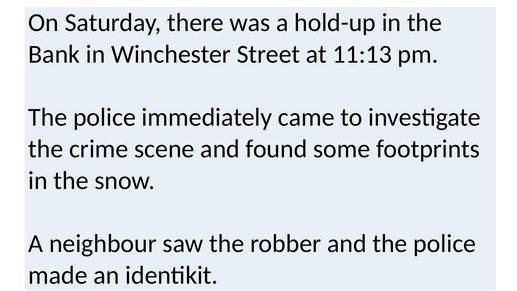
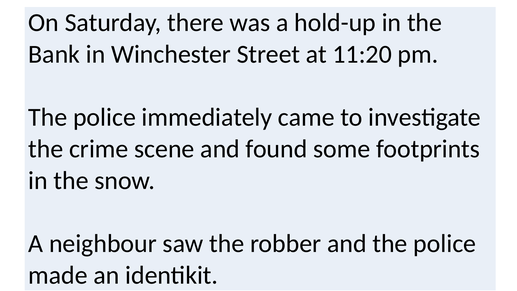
11:13: 11:13 -> 11:20
